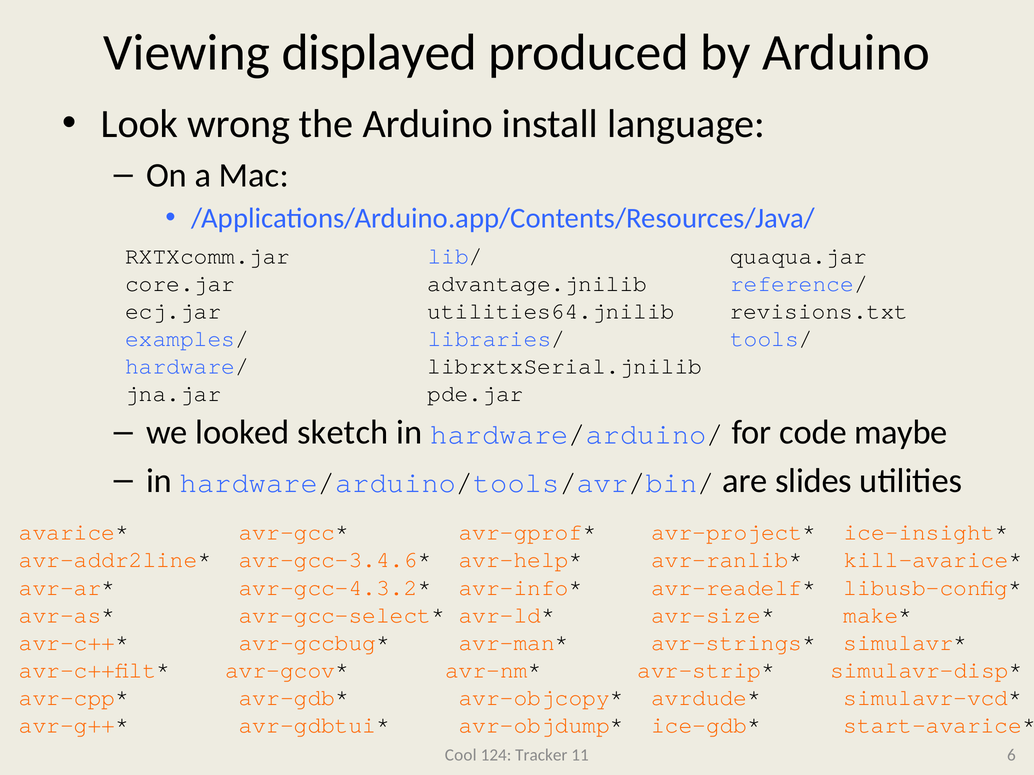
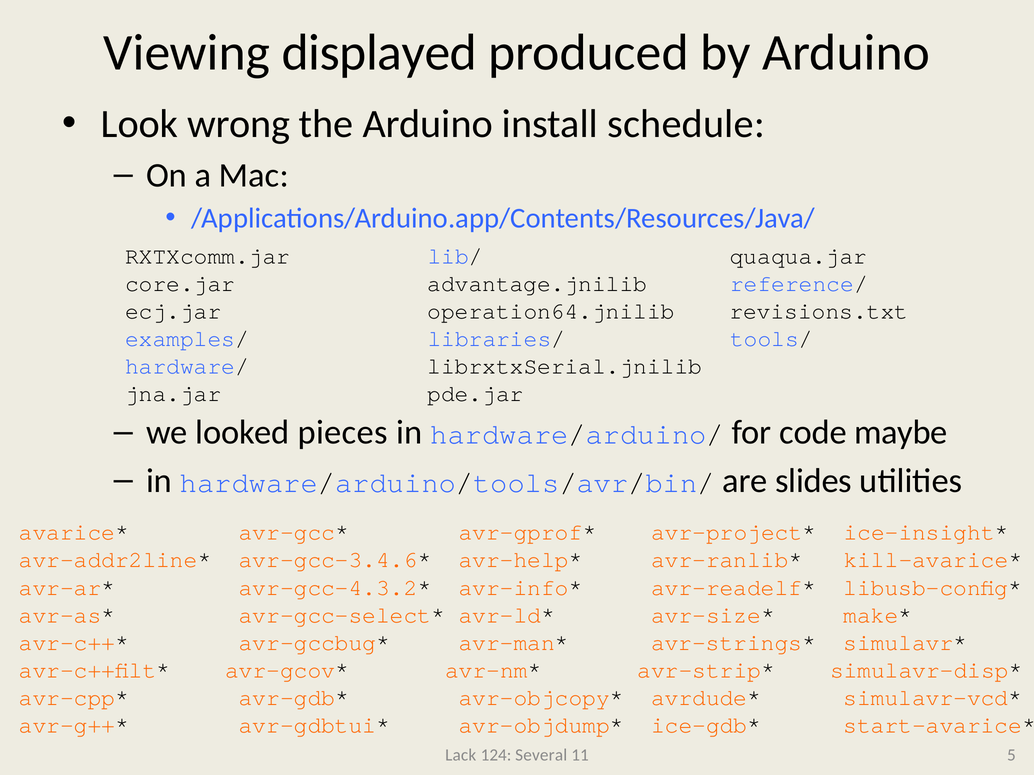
language: language -> schedule
utilities64.jnilib: utilities64.jnilib -> operation64.jnilib
sketch: sketch -> pieces
Cool: Cool -> Lack
Tracker: Tracker -> Several
6: 6 -> 5
